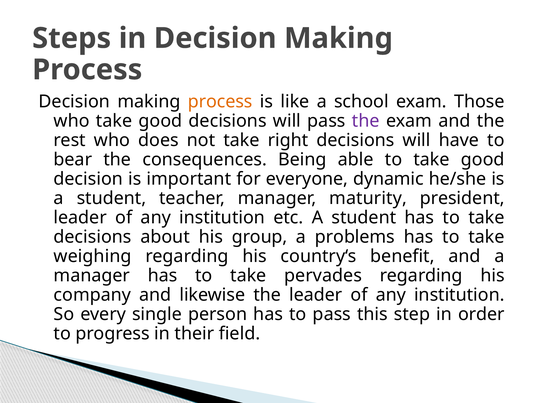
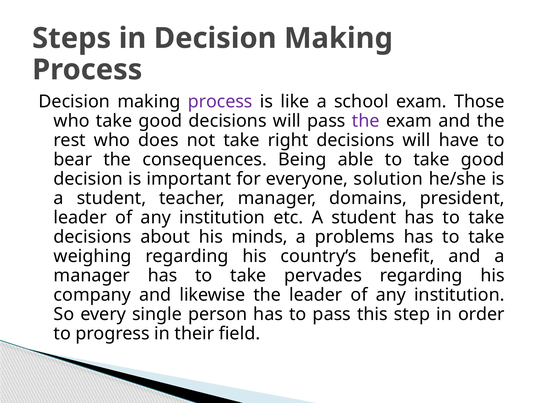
process at (220, 102) colour: orange -> purple
dynamic: dynamic -> solution
maturity: maturity -> domains
group: group -> minds
